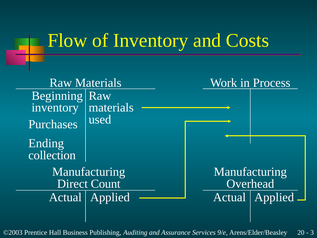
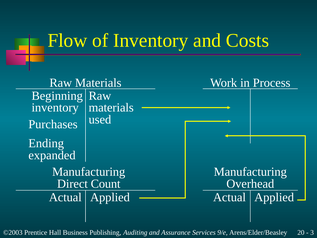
collection: collection -> expanded
